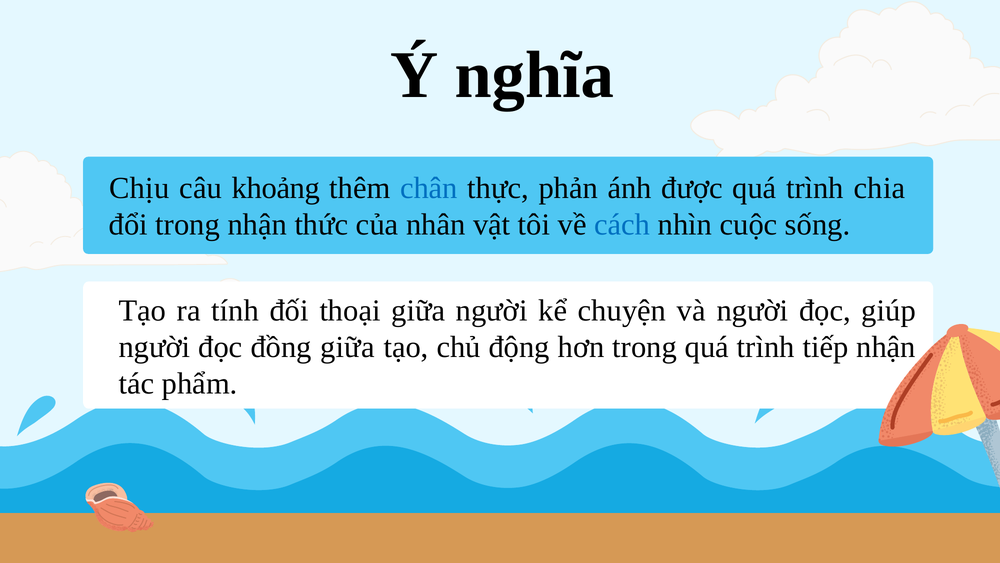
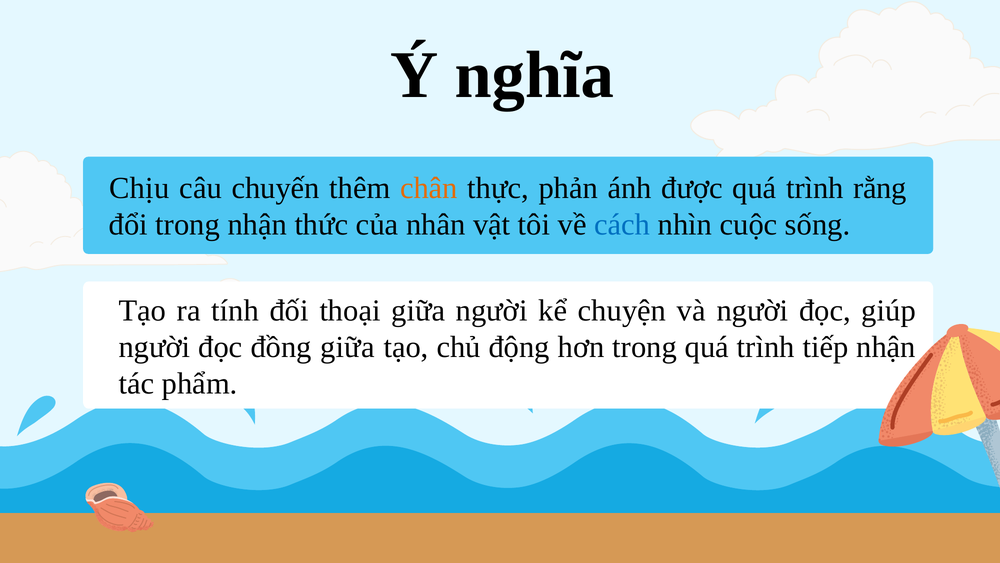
khoảng: khoảng -> chuyến
chân colour: blue -> orange
chia: chia -> rằng
